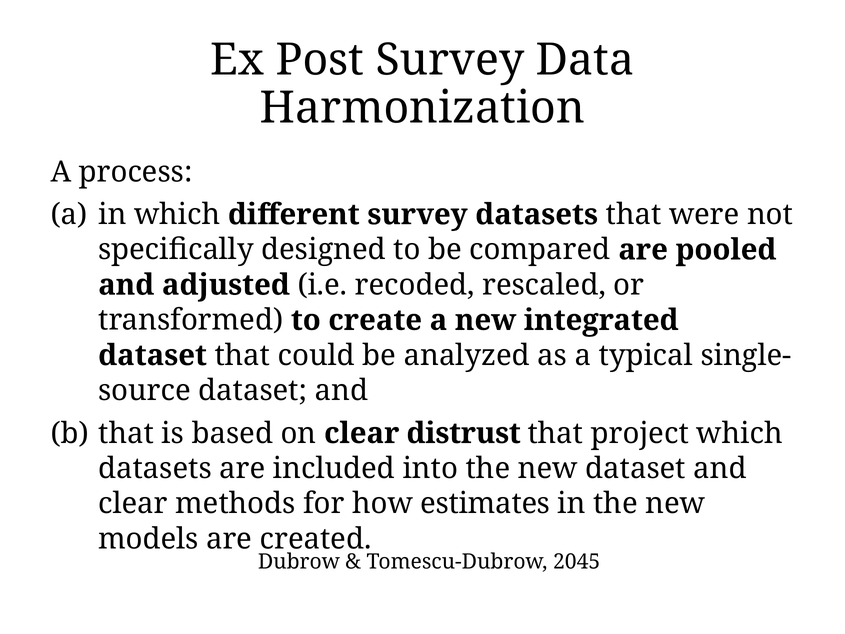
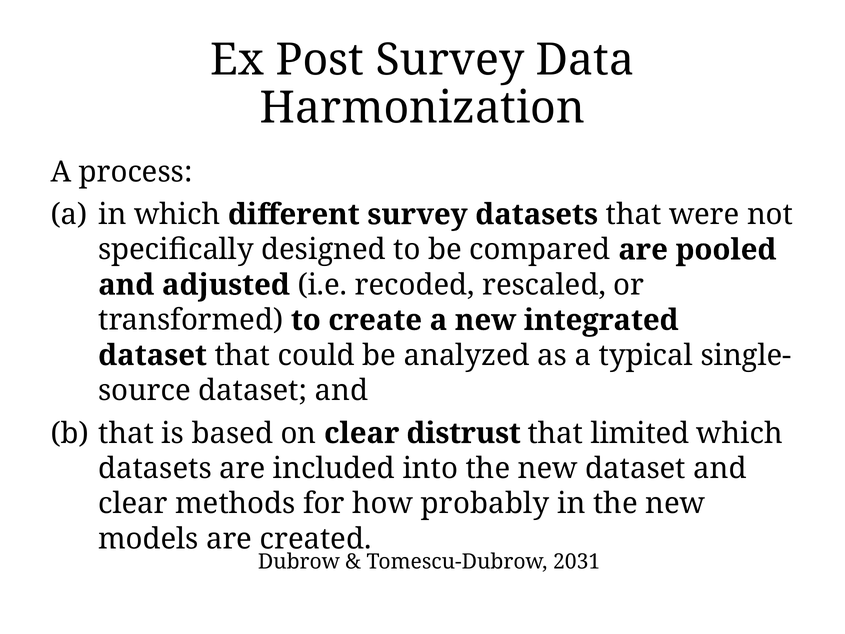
project: project -> limited
estimates: estimates -> probably
2045: 2045 -> 2031
